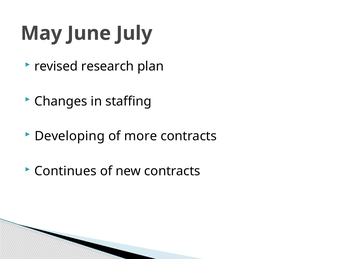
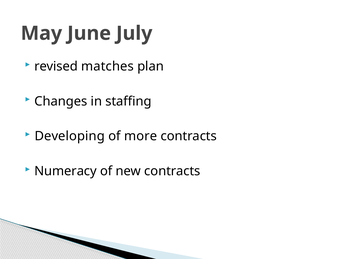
research: research -> matches
Continues: Continues -> Numeracy
